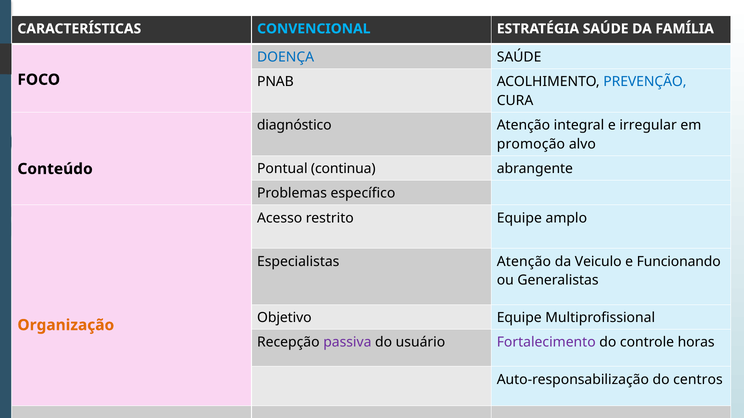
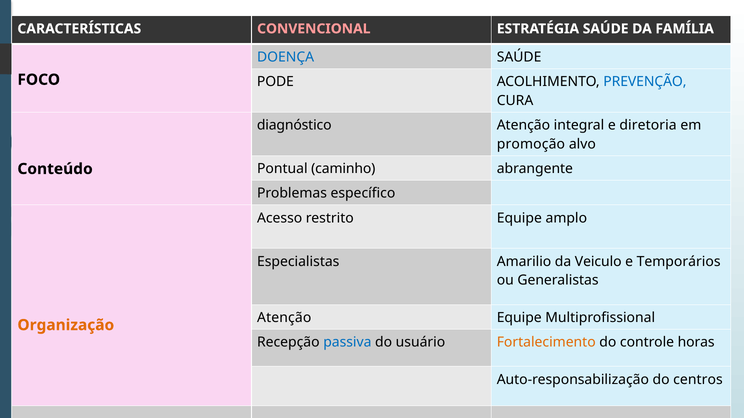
CONVENCIONAL colour: light blue -> pink
PNAB: PNAB -> PODE
irregular: irregular -> diretoria
continua: continua -> caminho
Especialistas Atenção: Atenção -> Amarilio
Funcionando: Funcionando -> Temporários
Objetivo at (284, 318): Objetivo -> Atenção
passiva colour: purple -> blue
Fortalecimento colour: purple -> orange
